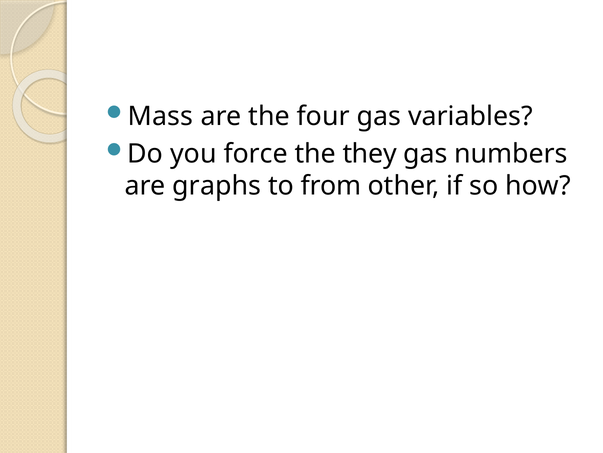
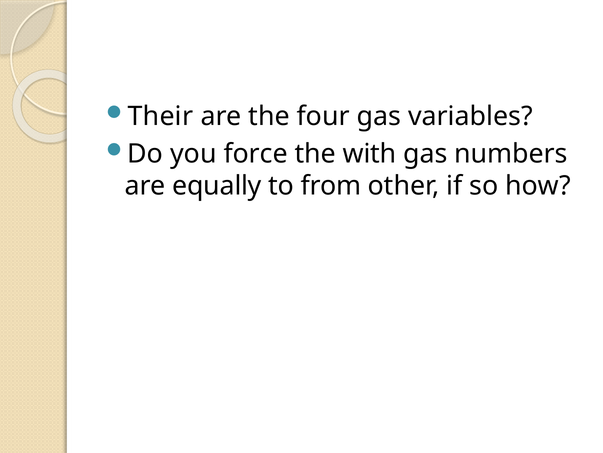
Mass: Mass -> Their
they: they -> with
graphs: graphs -> equally
